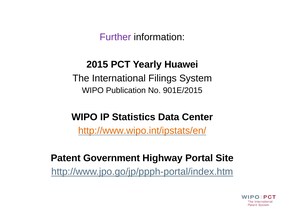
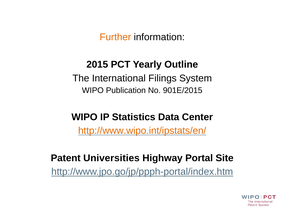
Further colour: purple -> orange
Huawei: Huawei -> Outline
Government: Government -> Universities
